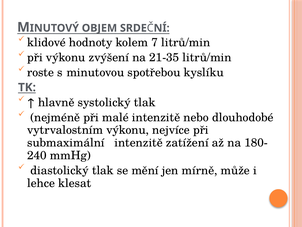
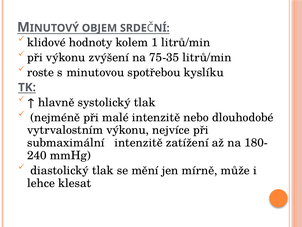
7: 7 -> 1
21-35: 21-35 -> 75-35
